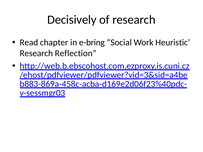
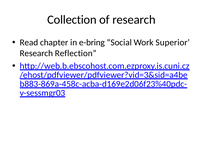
Decisively: Decisively -> Collection
Heuristic: Heuristic -> Superior
